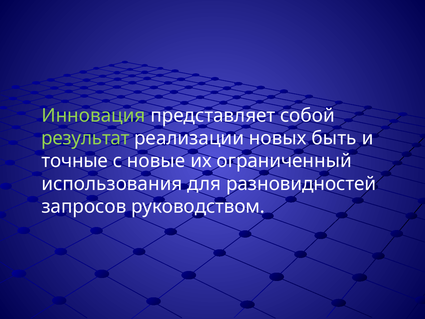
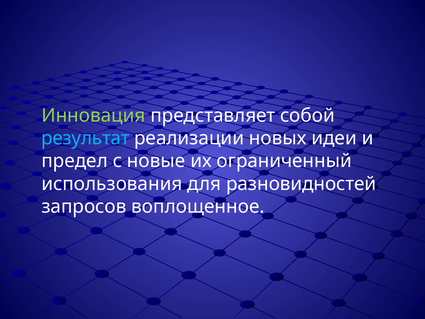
результат colour: light green -> light blue
быть: быть -> идеи
точные: точные -> предел
руководством: руководством -> воплощенное
